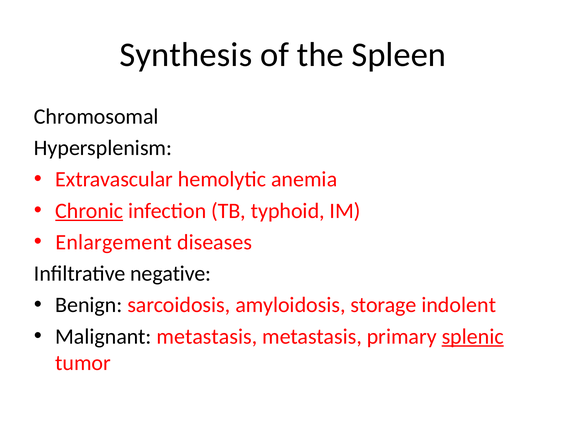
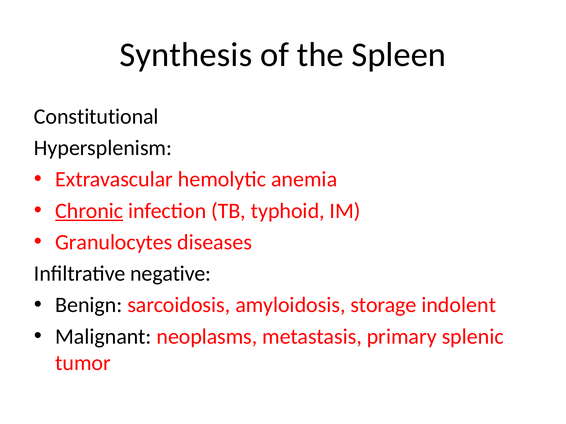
Chromosomal: Chromosomal -> Constitutional
Enlargement: Enlargement -> Granulocytes
Malignant metastasis: metastasis -> neoplasms
splenic underline: present -> none
